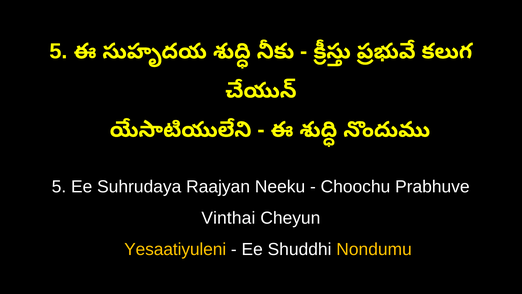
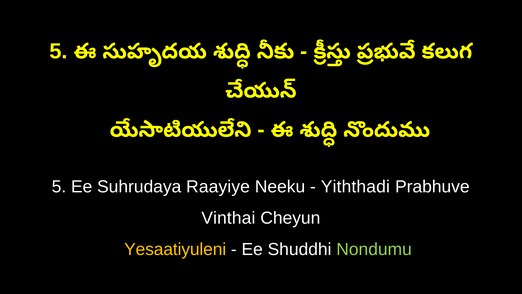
Raajyan: Raajyan -> Raayiye
Choochu: Choochu -> Yiththadi
Nondumu colour: yellow -> light green
